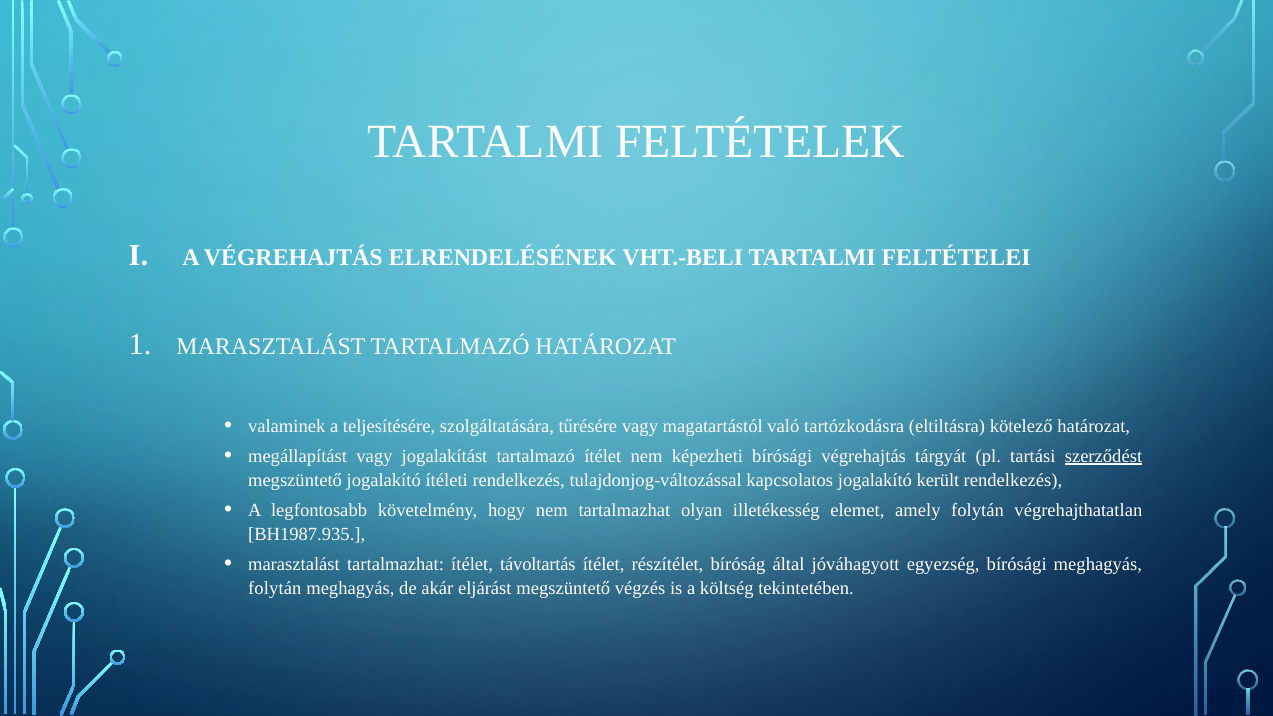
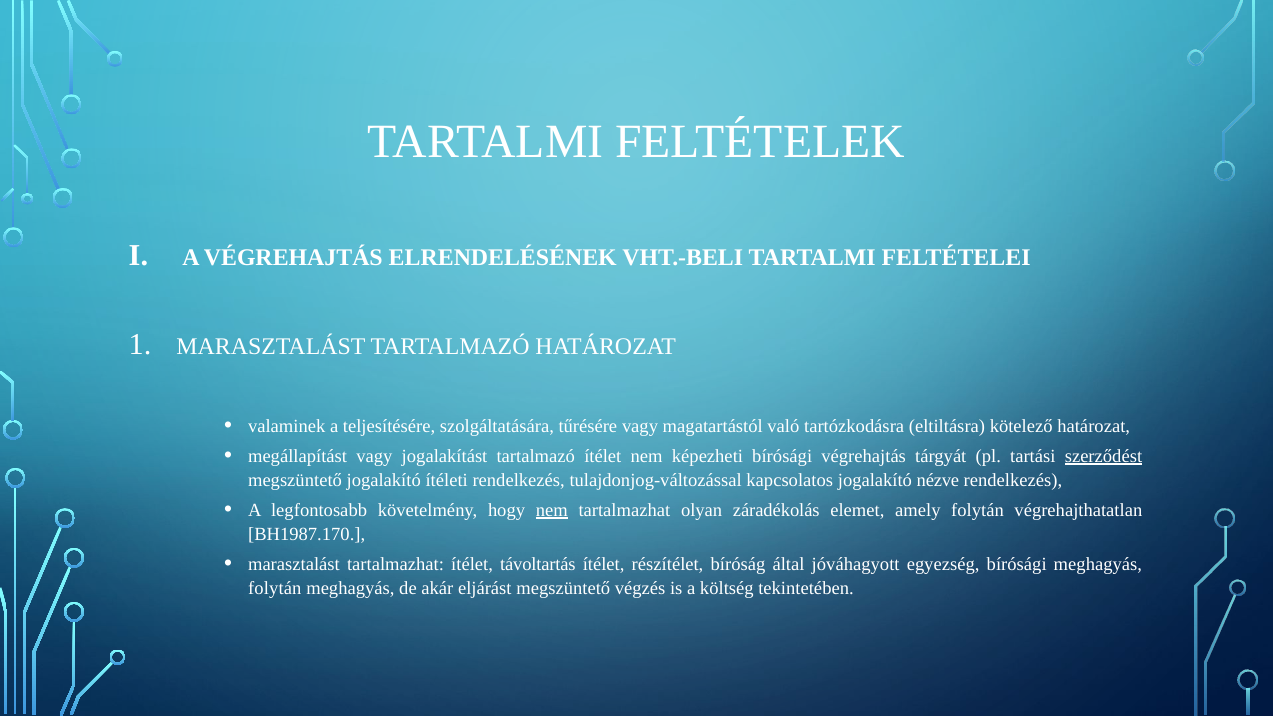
került: került -> nézve
nem at (552, 510) underline: none -> present
illetékesség: illetékesség -> záradékolás
BH1987.935: BH1987.935 -> BH1987.170
